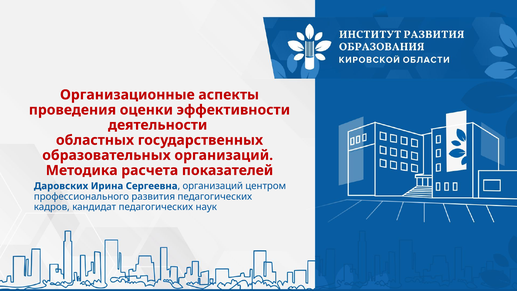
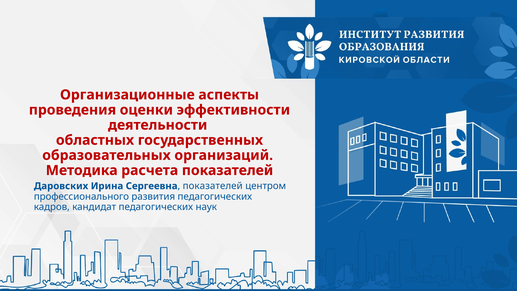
организаций at (213, 186): организаций -> показателей
